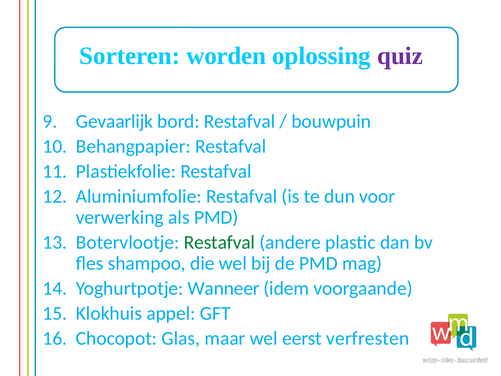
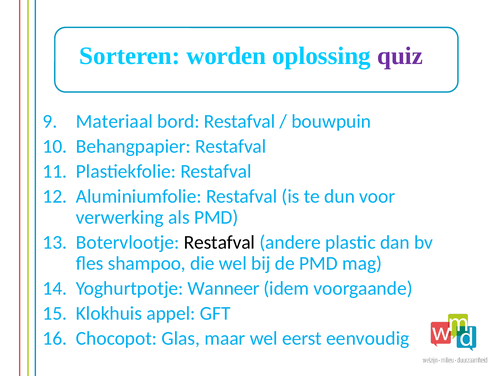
Gevaarlijk: Gevaarlijk -> Materiaal
Restafval at (219, 242) colour: green -> black
verfresten: verfresten -> eenvoudig
